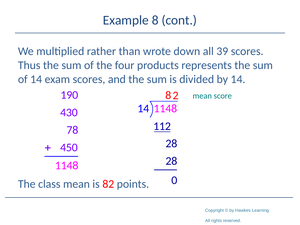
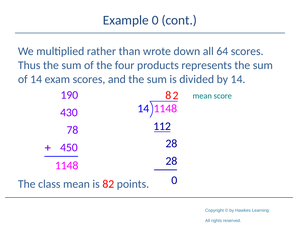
Example 8: 8 -> 0
39: 39 -> 64
